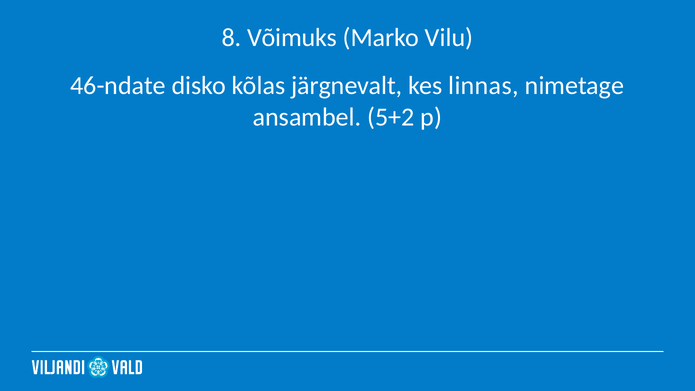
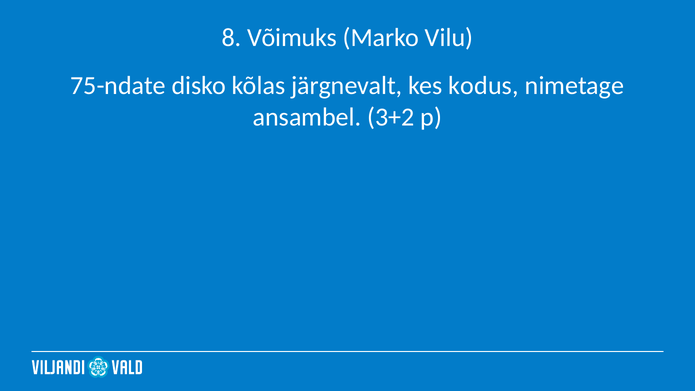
46-ndate: 46-ndate -> 75-ndate
linnas: linnas -> kodus
5+2: 5+2 -> 3+2
